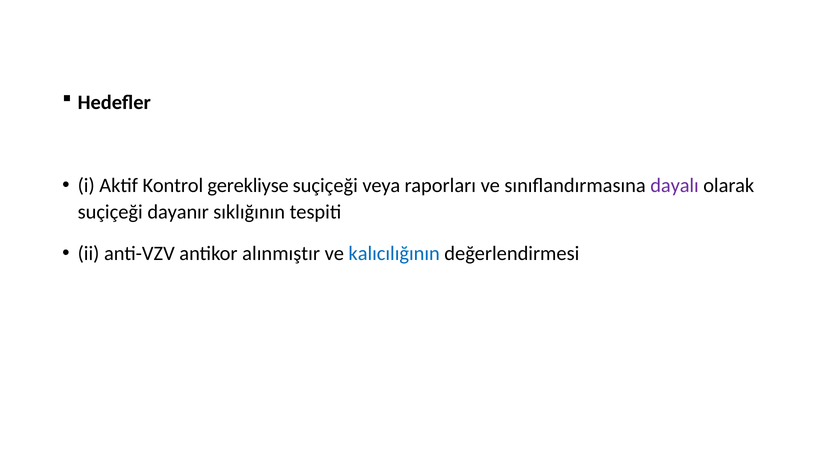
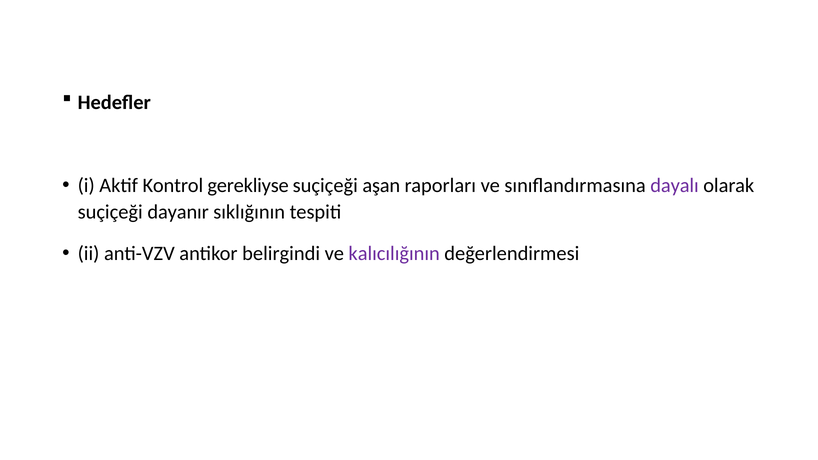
veya: veya -> aşan
alınmıştır: alınmıştır -> belirgindi
kalıcılığının colour: blue -> purple
